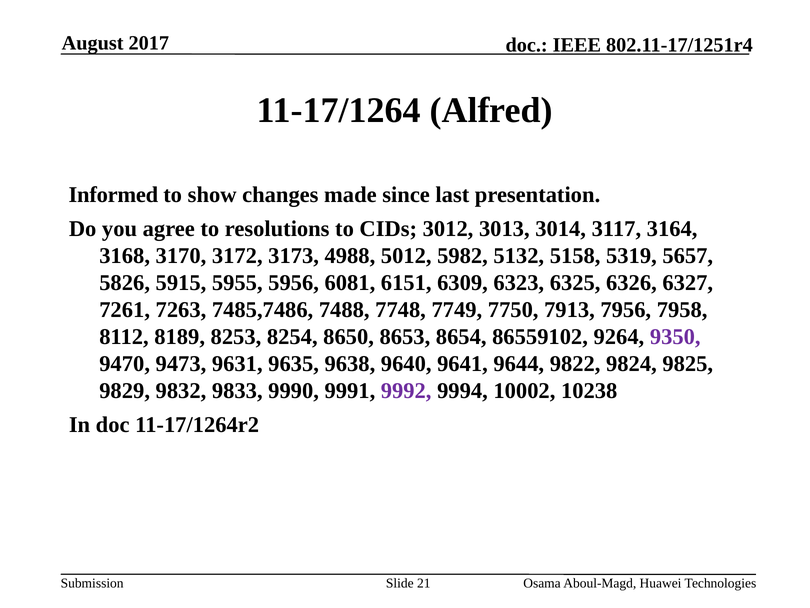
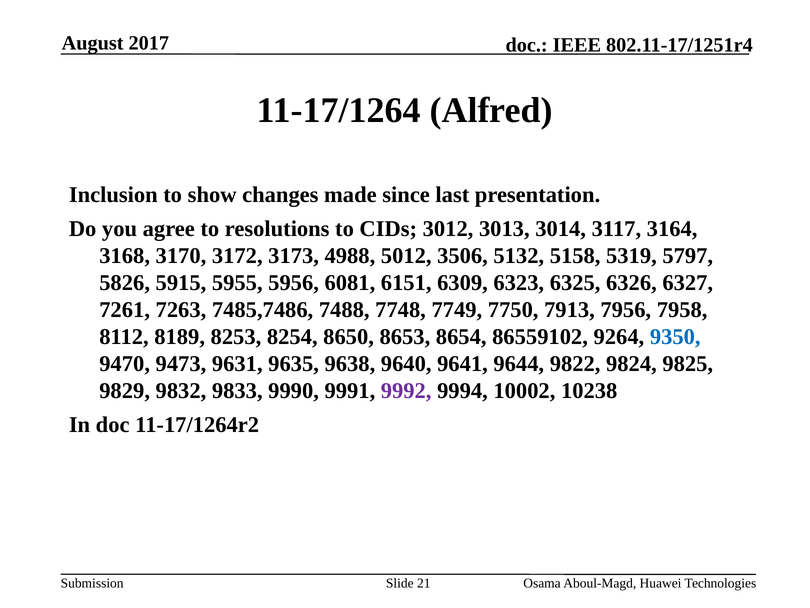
Informed: Informed -> Inclusion
5982: 5982 -> 3506
5657: 5657 -> 5797
9350 colour: purple -> blue
